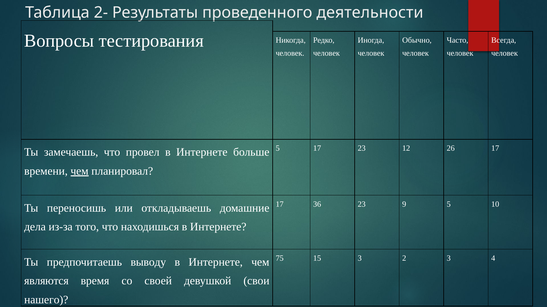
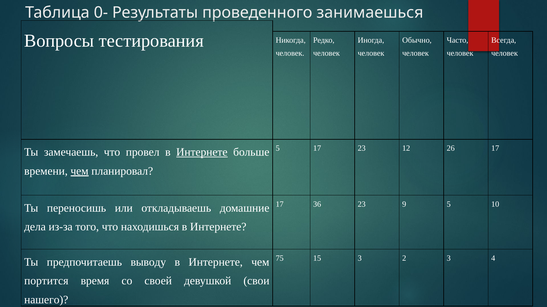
2-: 2- -> 0-
деятельности: деятельности -> занимаешься
Интернете at (202, 152) underline: none -> present
являются: являются -> портится
